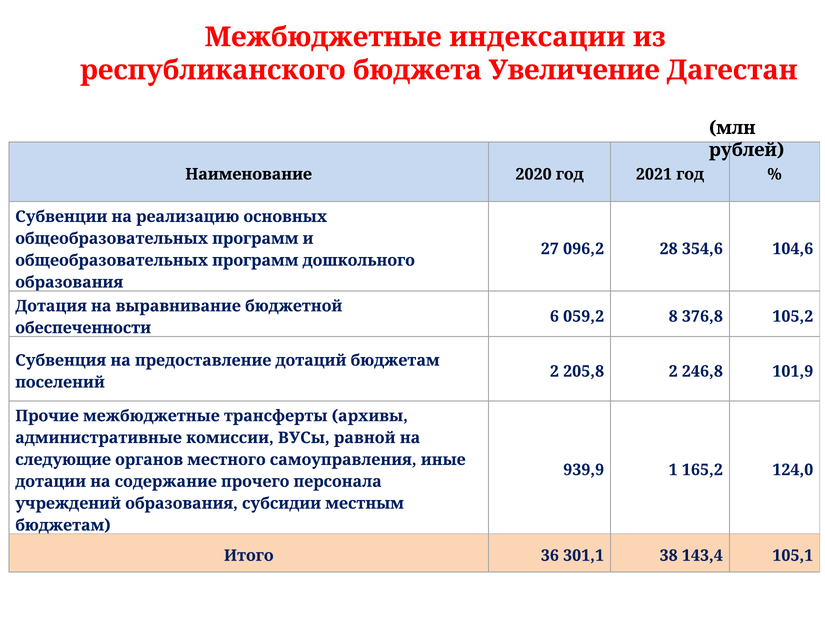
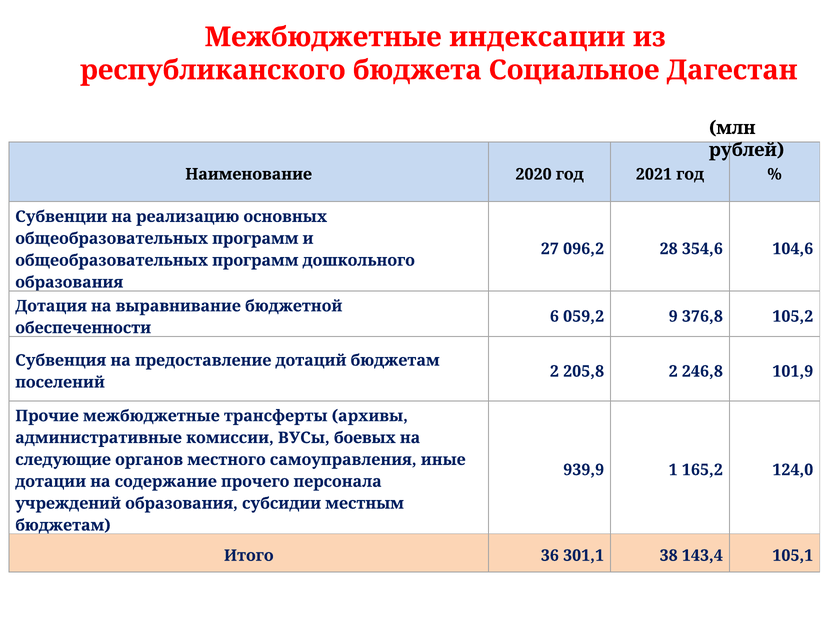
Увеличение: Увеличение -> Социальное
8: 8 -> 9
равной: равной -> боевых
